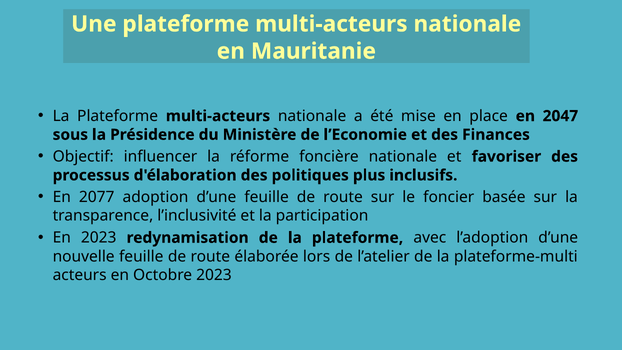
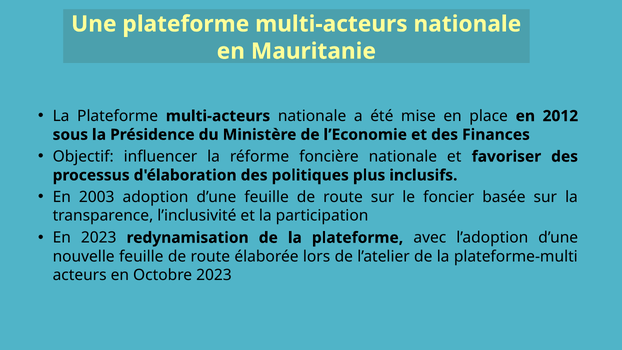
2047: 2047 -> 2012
2077: 2077 -> 2003
